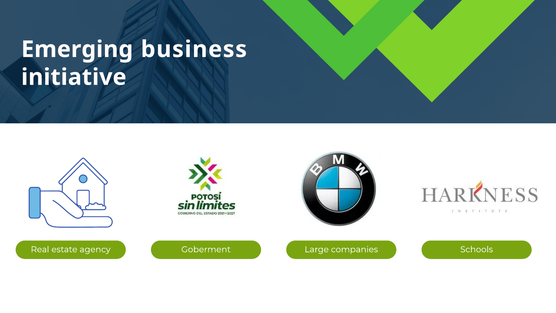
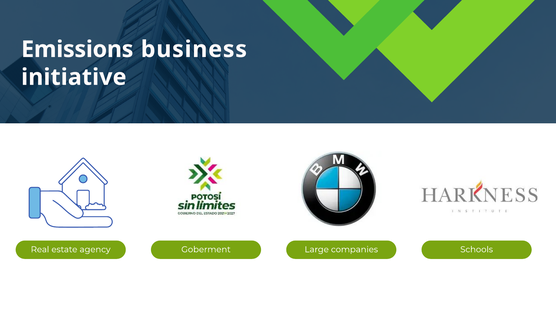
Emerging: Emerging -> Emissions
